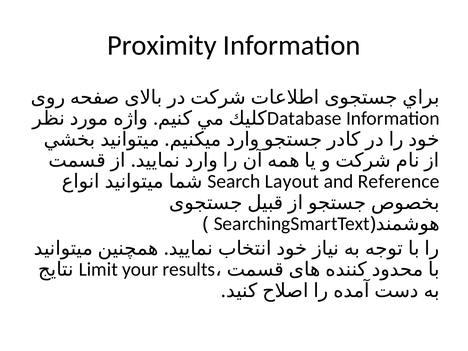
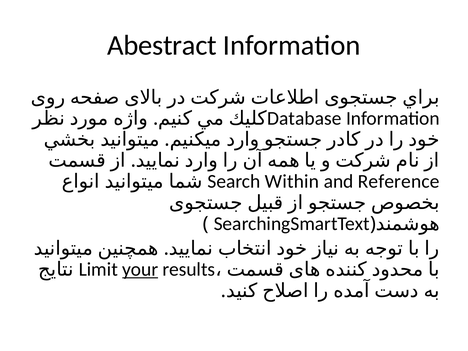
Proximity: Proximity -> Abestract
Layout: Layout -> Within
your underline: none -> present
